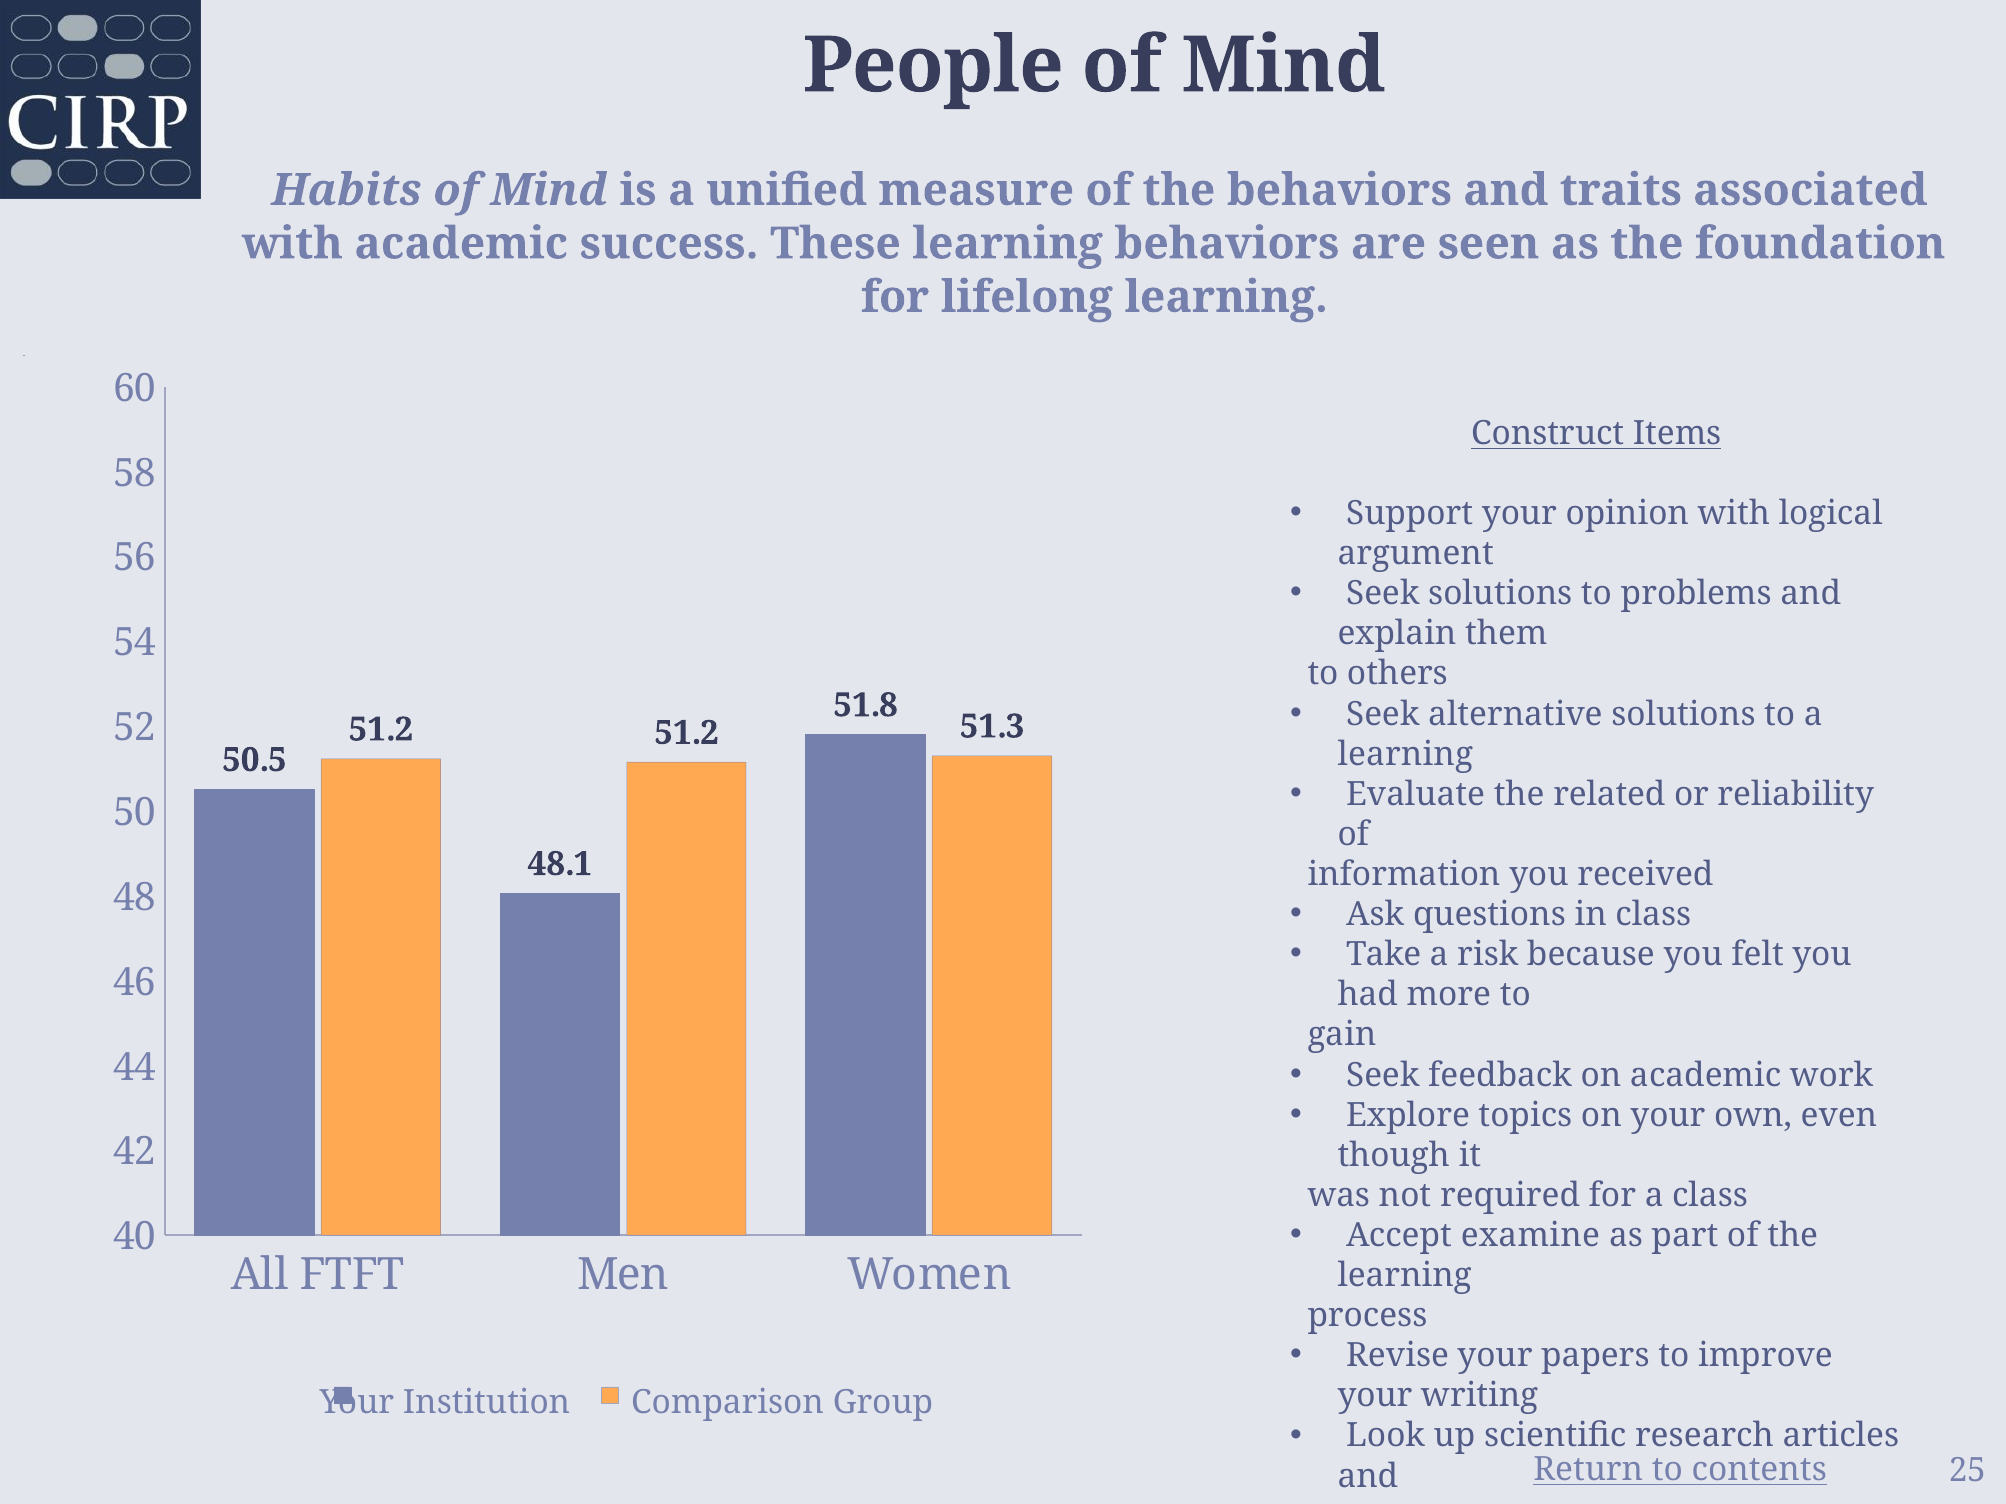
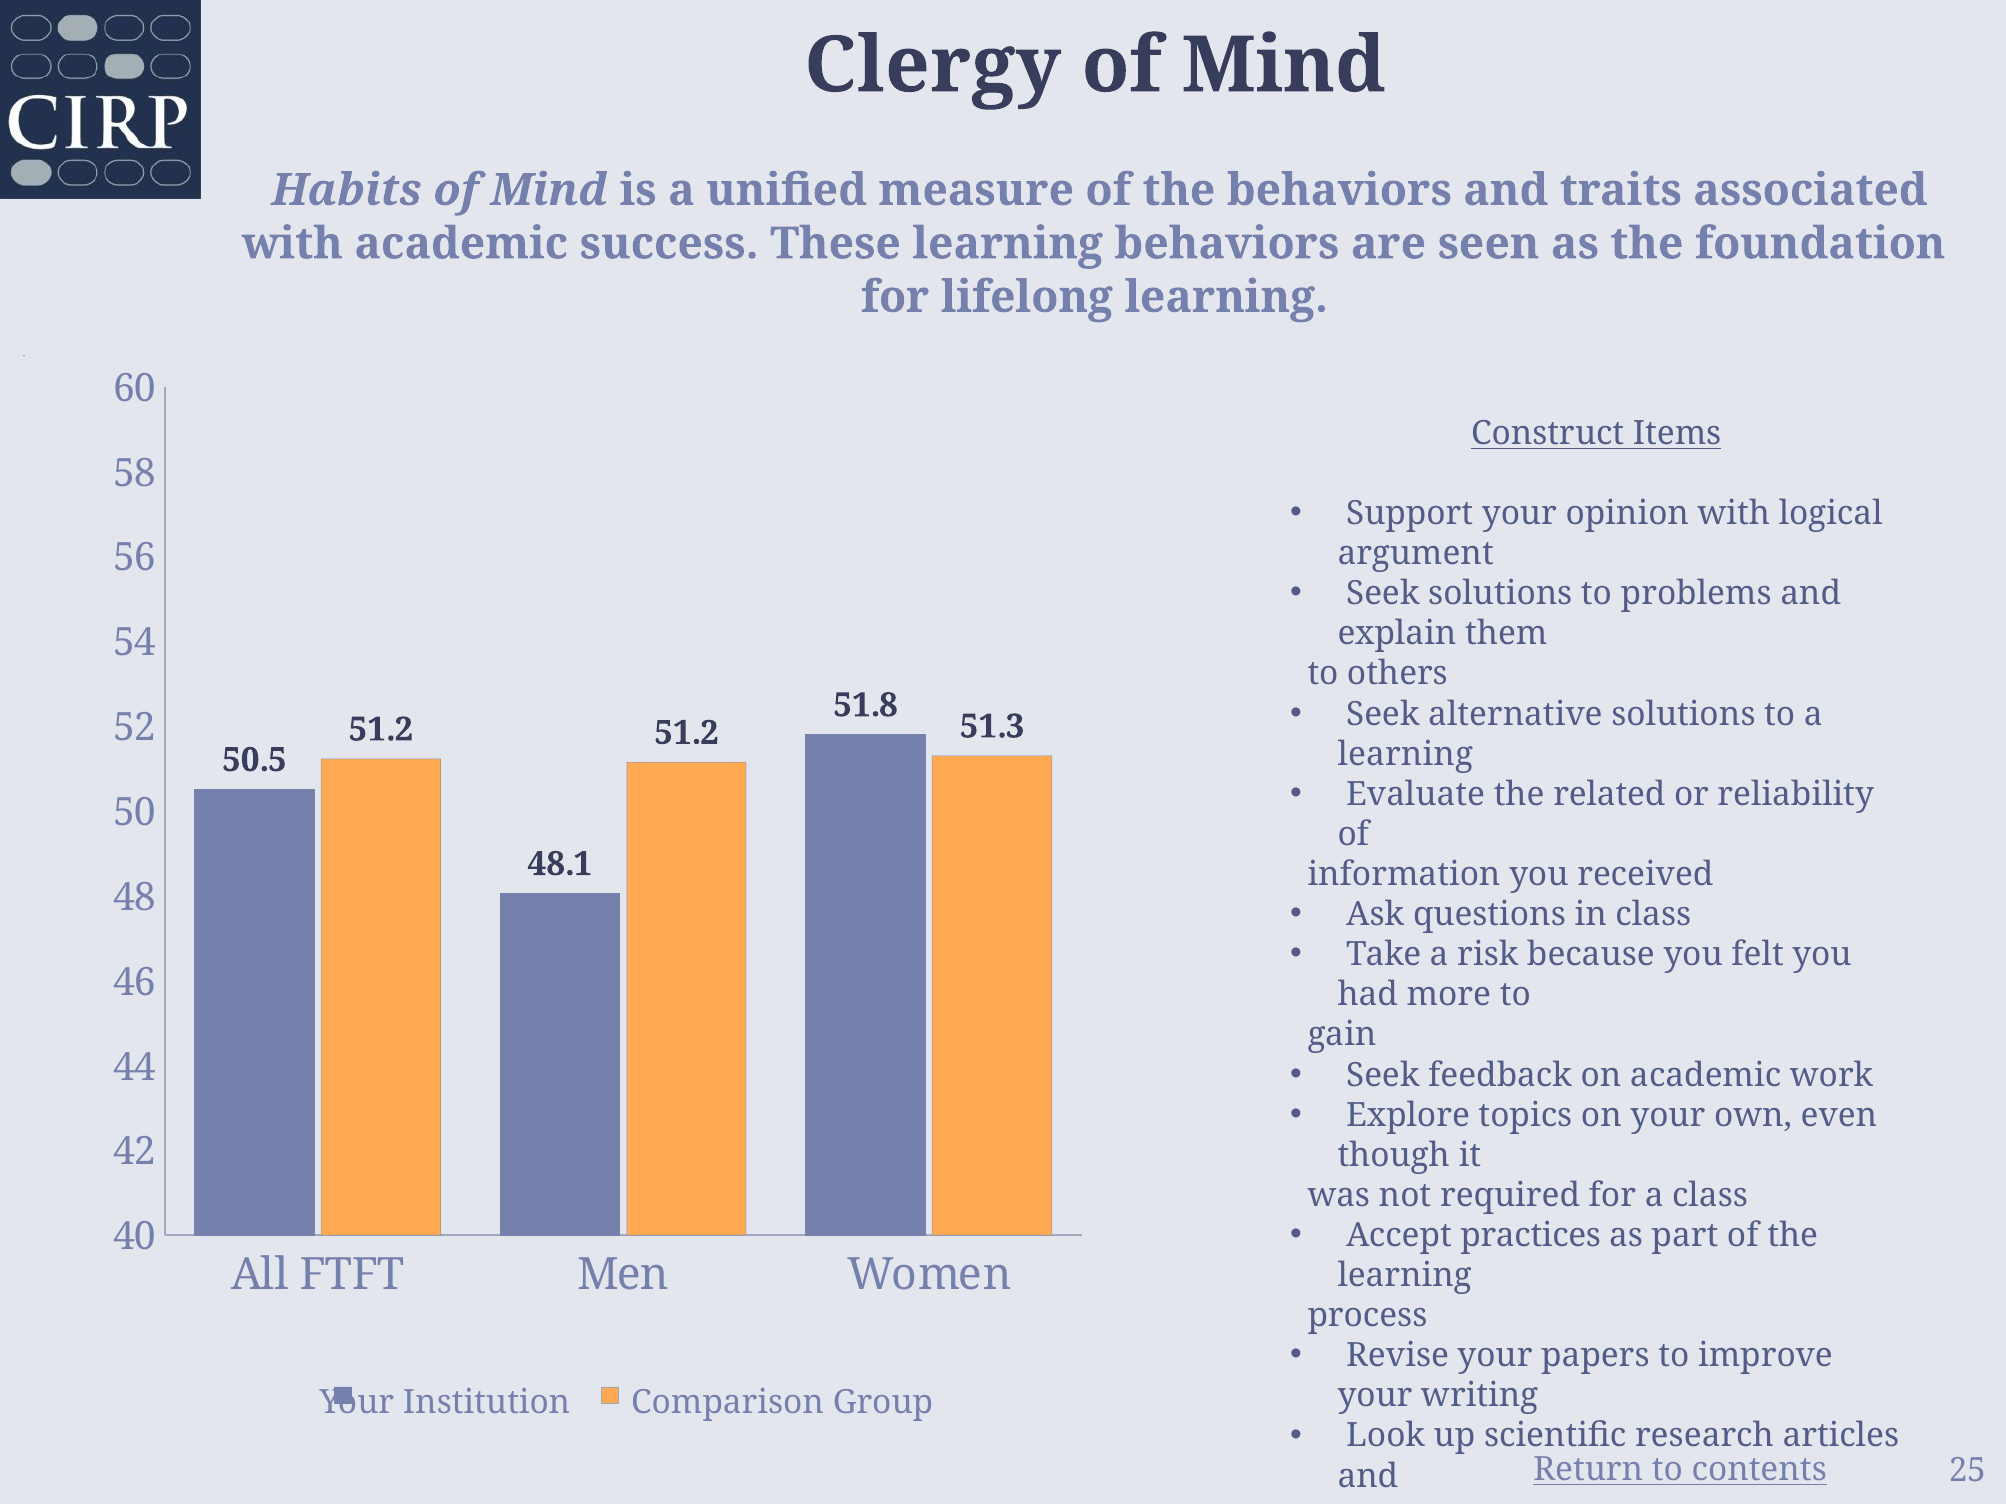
People: People -> Clergy
examine: examine -> practices
